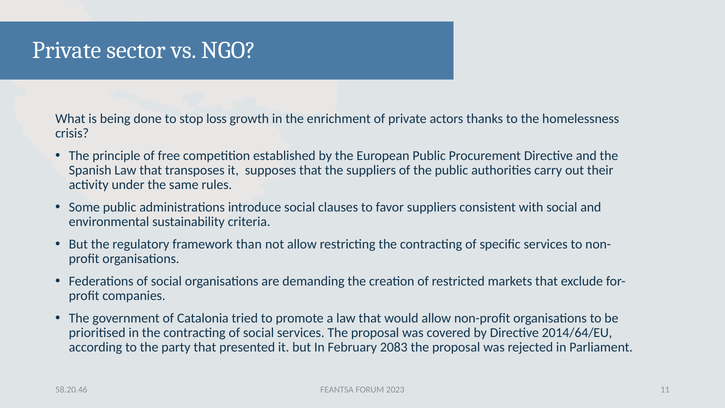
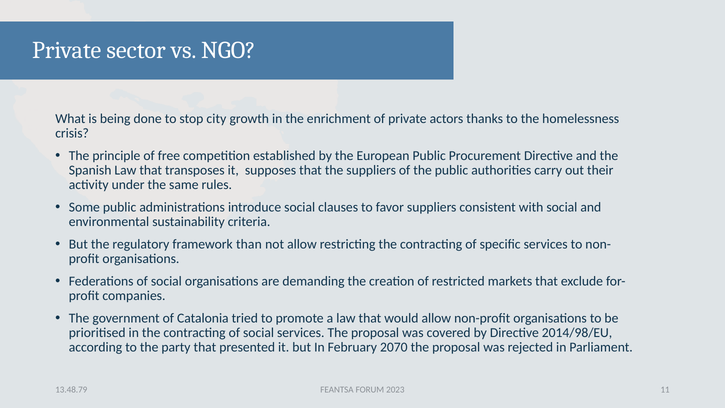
loss: loss -> city
2014/64/EU: 2014/64/EU -> 2014/98/EU
2083: 2083 -> 2070
58.20.46: 58.20.46 -> 13.48.79
